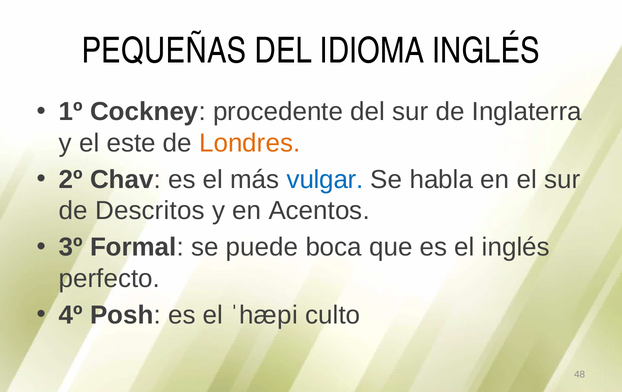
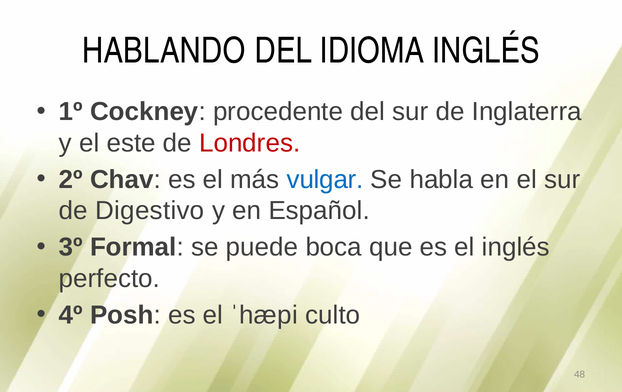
PEQUEÑAS: PEQUEÑAS -> HABLANDO
Londres colour: orange -> red
Descritos: Descritos -> Digestivo
Acentos: Acentos -> Español
